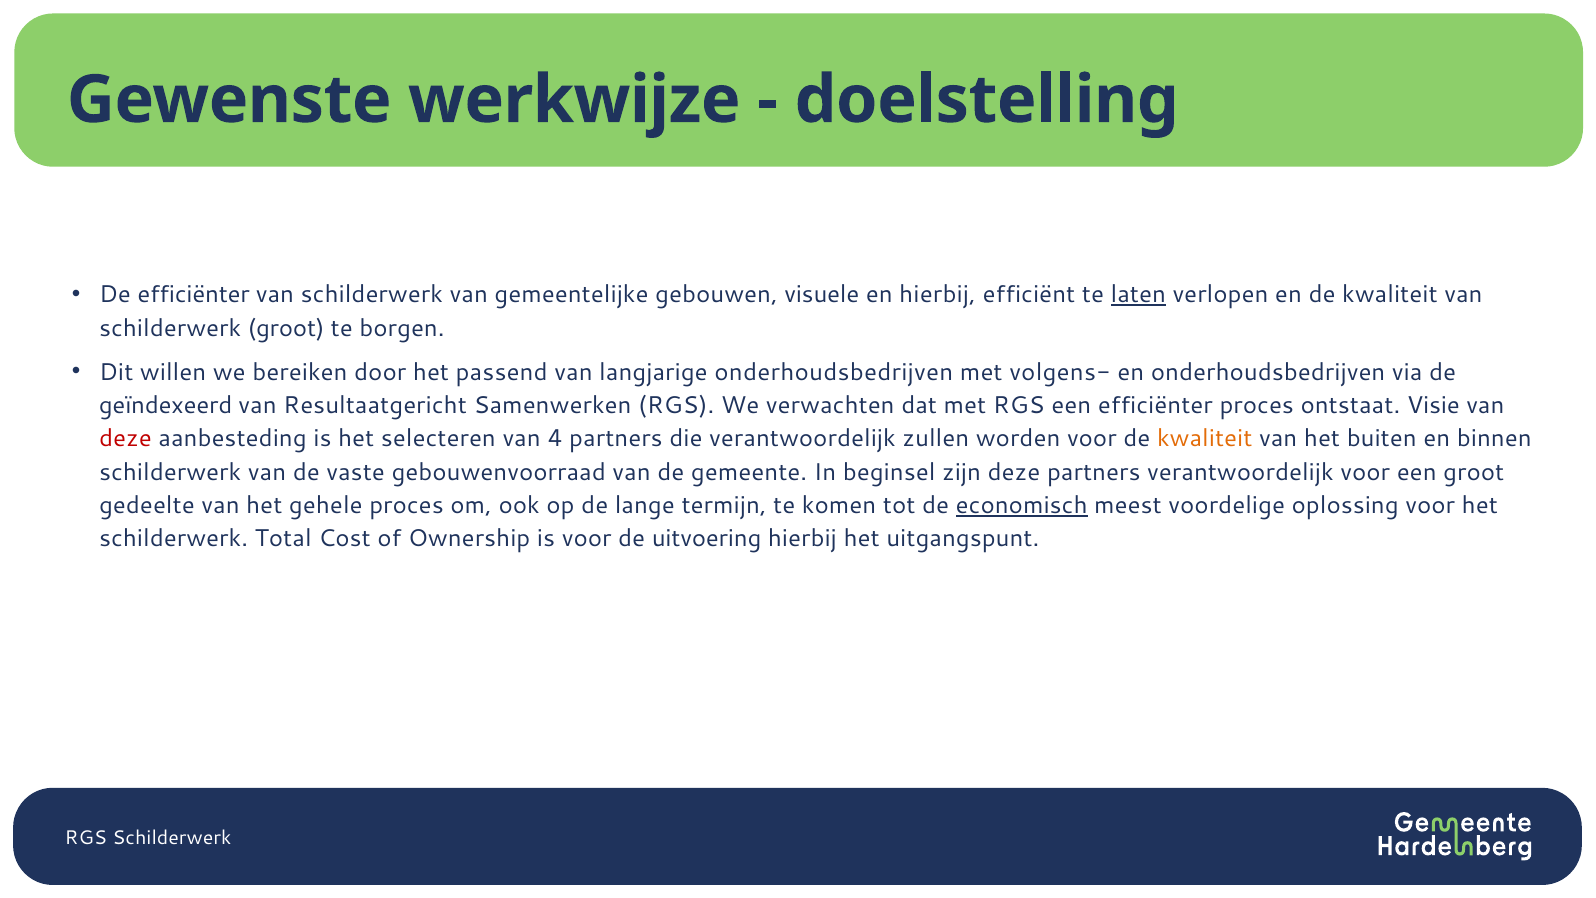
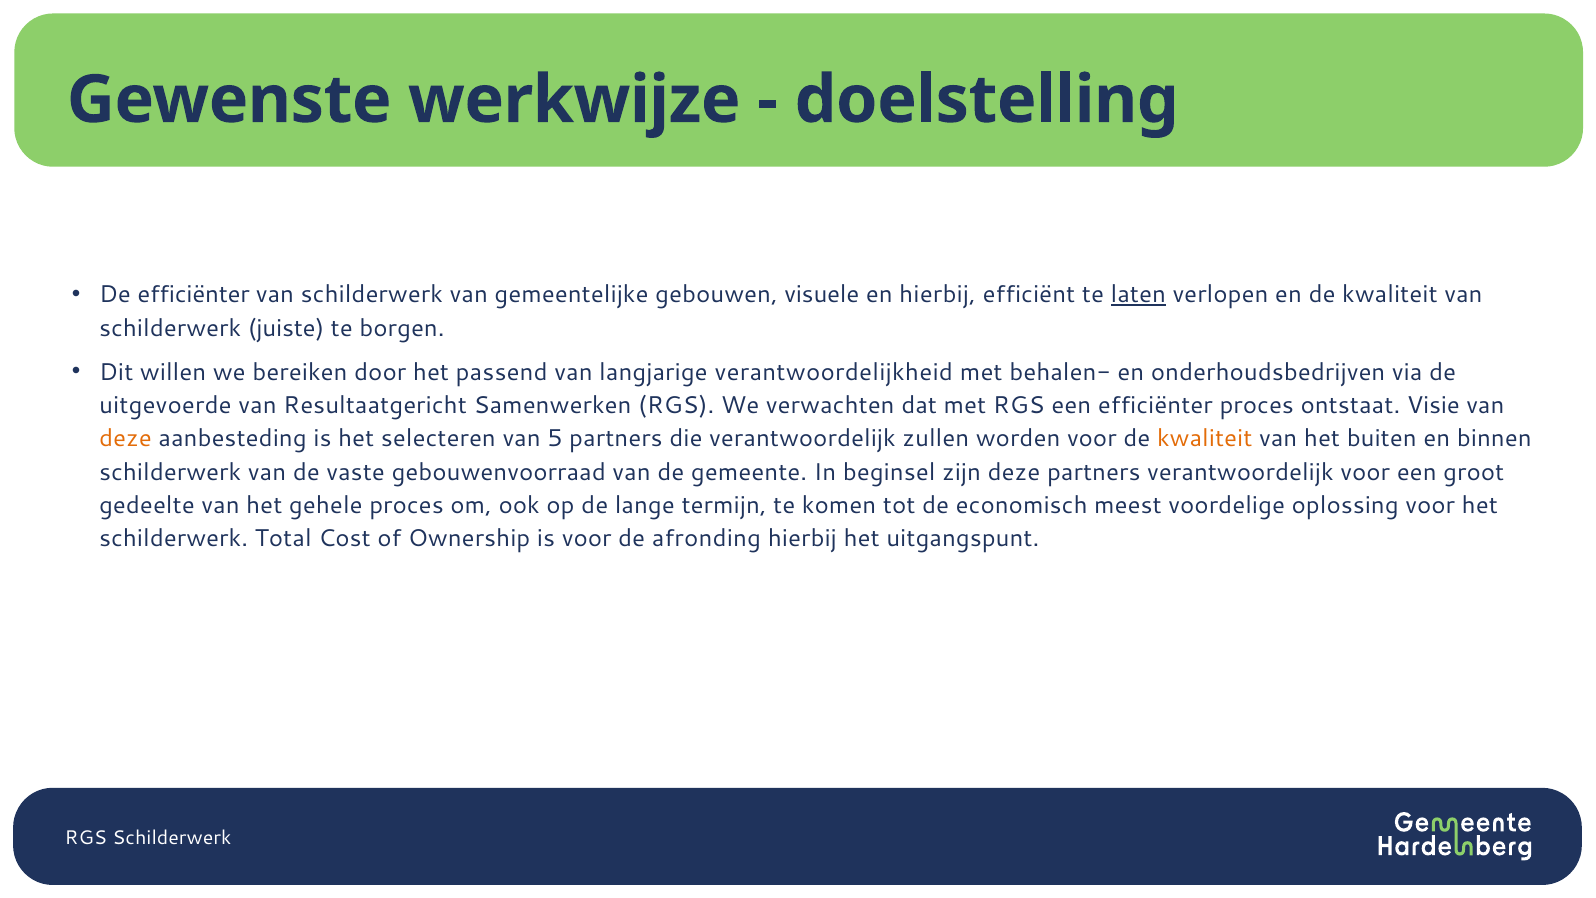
schilderwerk groot: groot -> juiste
langjarige onderhoudsbedrijven: onderhoudsbedrijven -> verantwoordelijkheid
volgens-: volgens- -> behalen-
geïndexeerd: geïndexeerd -> uitgevoerde
deze at (125, 439) colour: red -> orange
4: 4 -> 5
economisch underline: present -> none
uitvoering: uitvoering -> afronding
